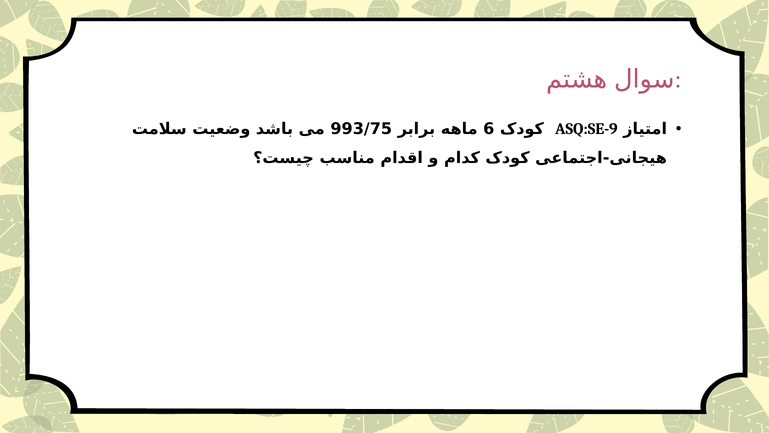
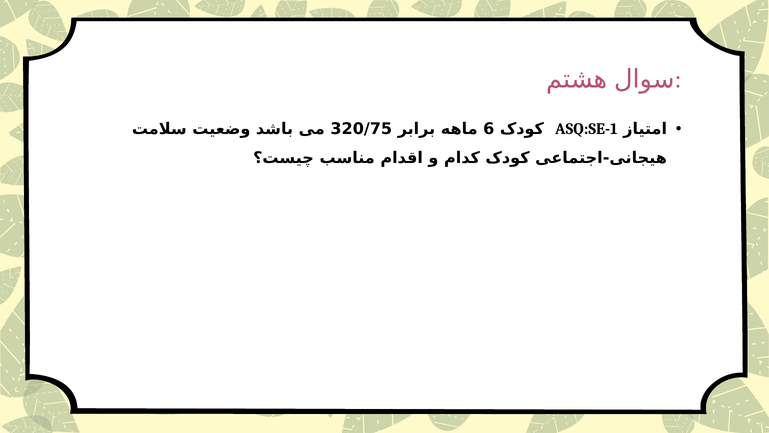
993/75: 993/75 -> 320/75
ASQ:SE-9: ASQ:SE-9 -> ASQ:SE-1
